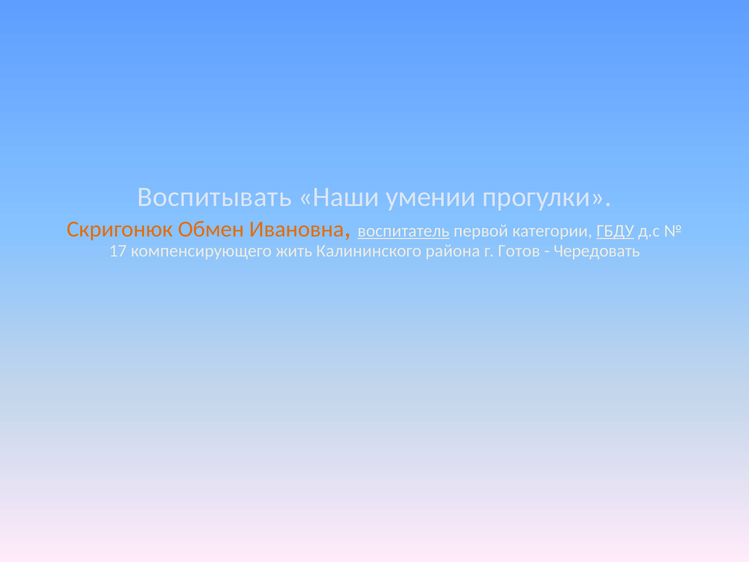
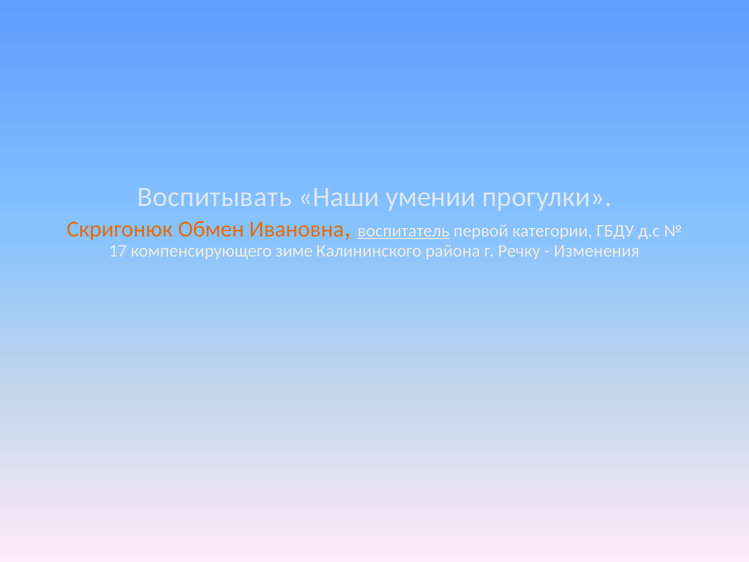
ГБДУ underline: present -> none
жить: жить -> зиме
Готов: Готов -> Речку
Чередовать: Чередовать -> Изменения
